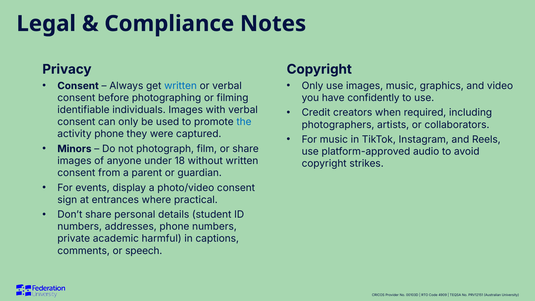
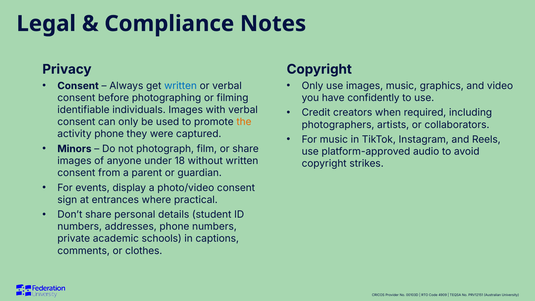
the colour: blue -> orange
harmful: harmful -> schools
speech: speech -> clothes
